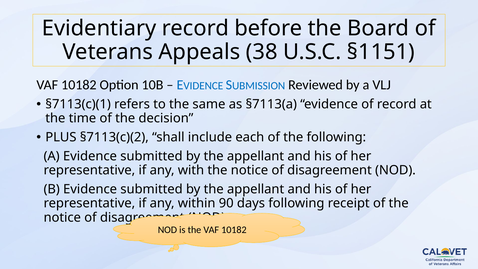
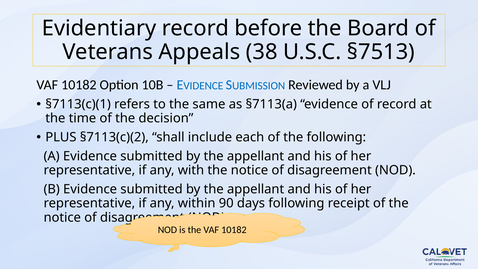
§1151: §1151 -> §7513
